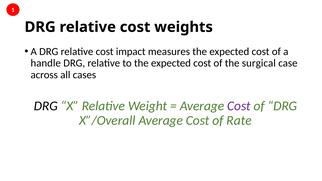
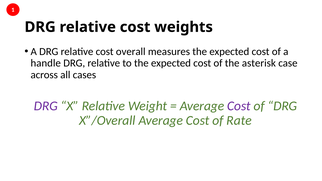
impact: impact -> overall
surgical: surgical -> asterisk
DRG at (46, 106) colour: black -> purple
